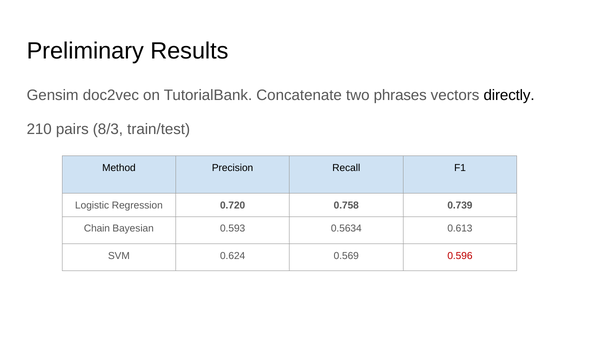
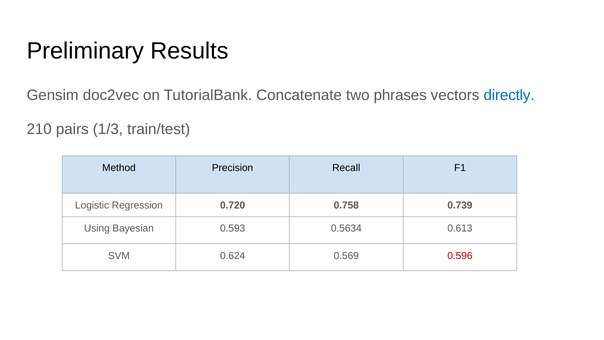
directly colour: black -> blue
8/3: 8/3 -> 1/3
Chain: Chain -> Using
